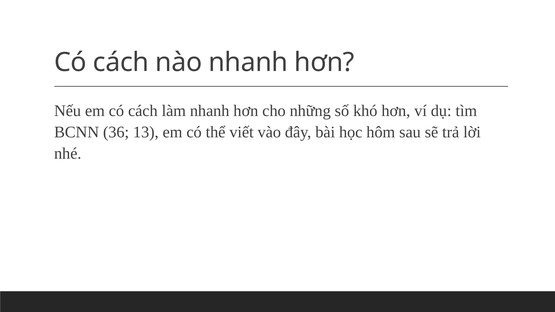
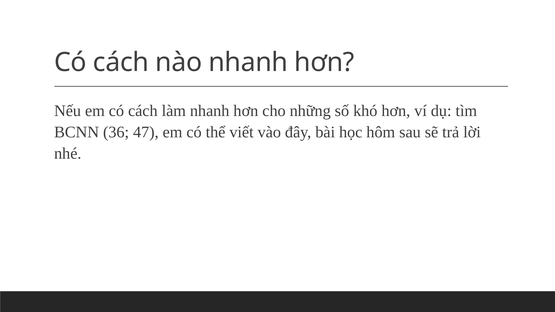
13: 13 -> 47
